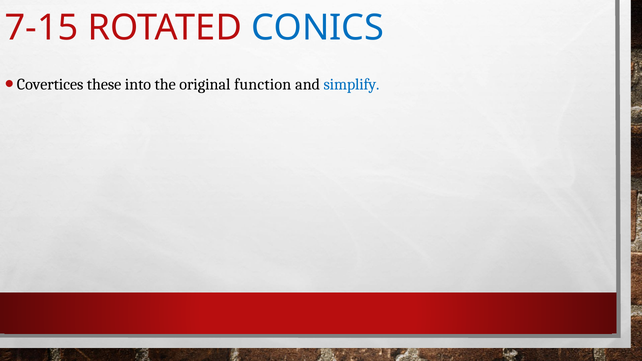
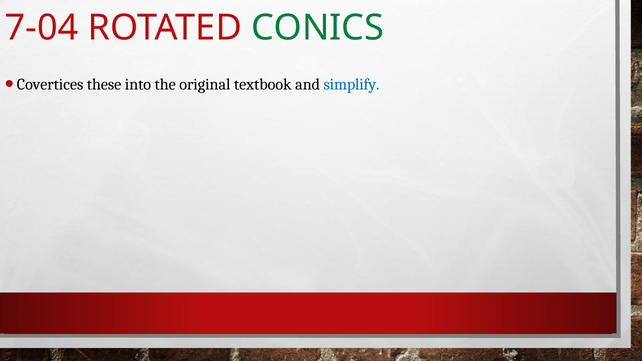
7-15: 7-15 -> 7-04
CONICS colour: blue -> green
function: function -> textbook
